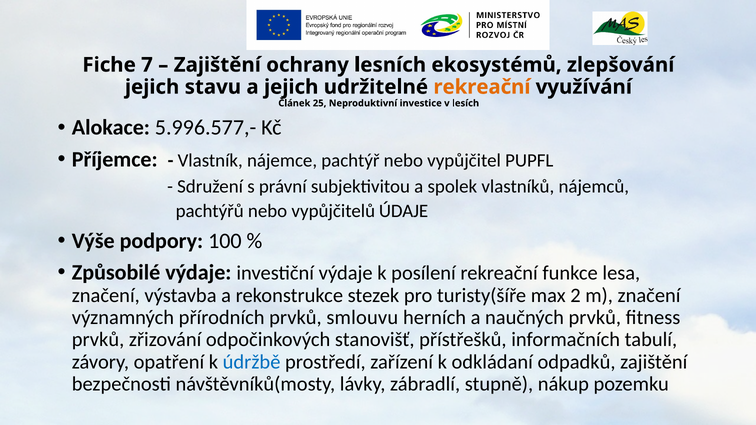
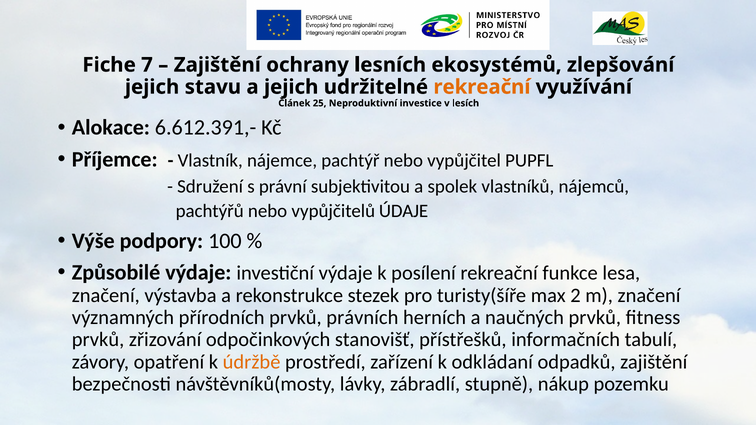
5.996.577,-: 5.996.577,- -> 6.612.391,-
smlouvu: smlouvu -> právních
údržbě colour: blue -> orange
